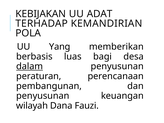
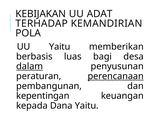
UU Yang: Yang -> Yaitu
perencanaan underline: none -> present
penyusunan at (43, 96): penyusunan -> kepentingan
wilayah: wilayah -> kepada
Dana Fauzi: Fauzi -> Yaitu
